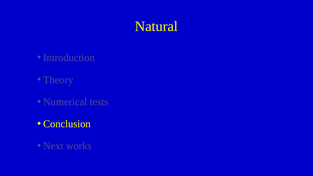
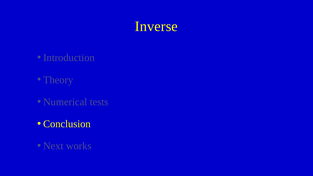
Natural: Natural -> Inverse
